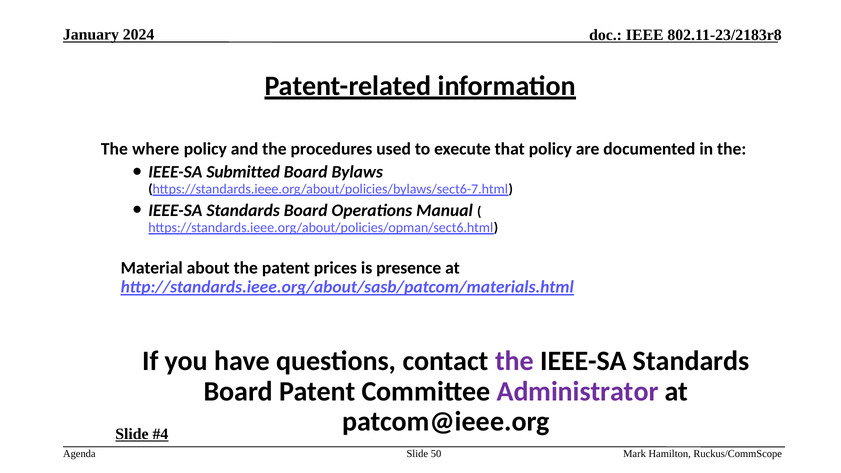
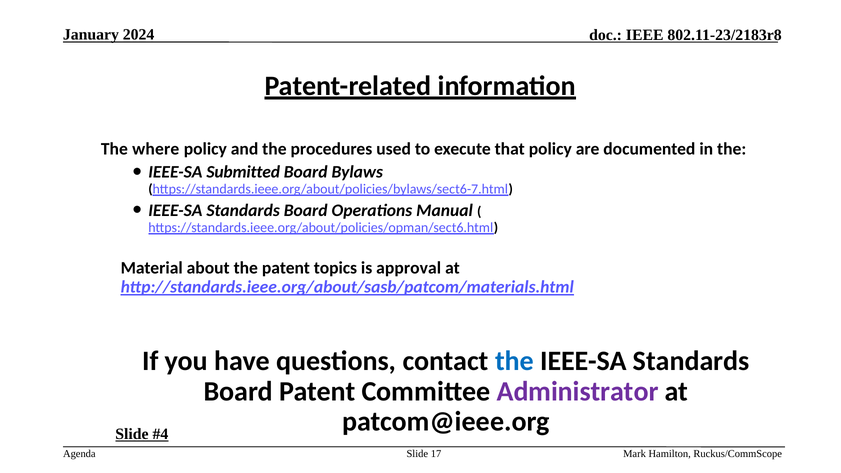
prices: prices -> topics
presence: presence -> approval
the at (514, 361) colour: purple -> blue
50: 50 -> 17
